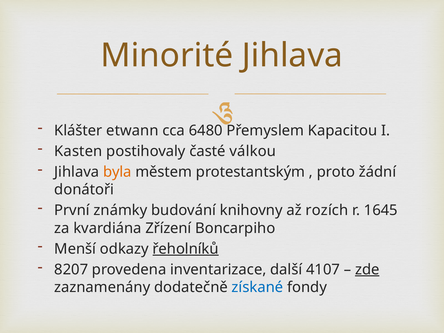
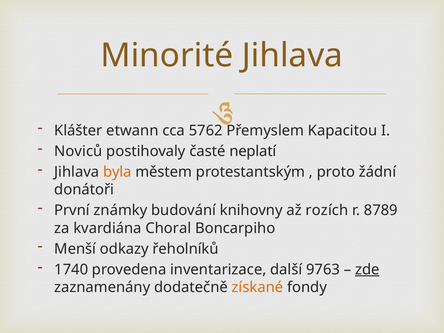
6480: 6480 -> 5762
Kasten: Kasten -> Noviců
válkou: válkou -> neplatí
1645: 1645 -> 8789
Zřízení: Zřízení -> Choral
řeholníků underline: present -> none
8207: 8207 -> 1740
4107: 4107 -> 9763
získané colour: blue -> orange
